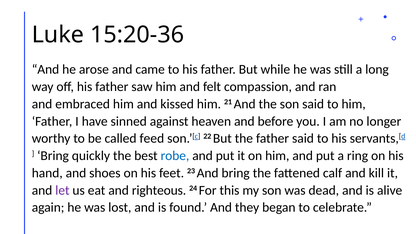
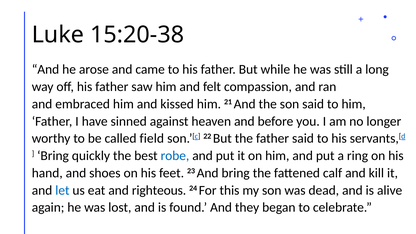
15:20-36: 15:20-36 -> 15:20-38
feed: feed -> field
let colour: purple -> blue
